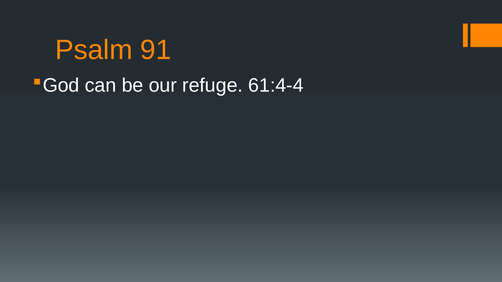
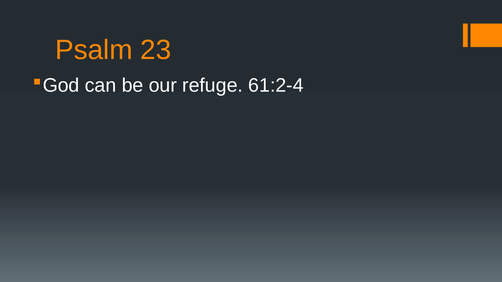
91: 91 -> 23
61:4-4: 61:4-4 -> 61:2-4
